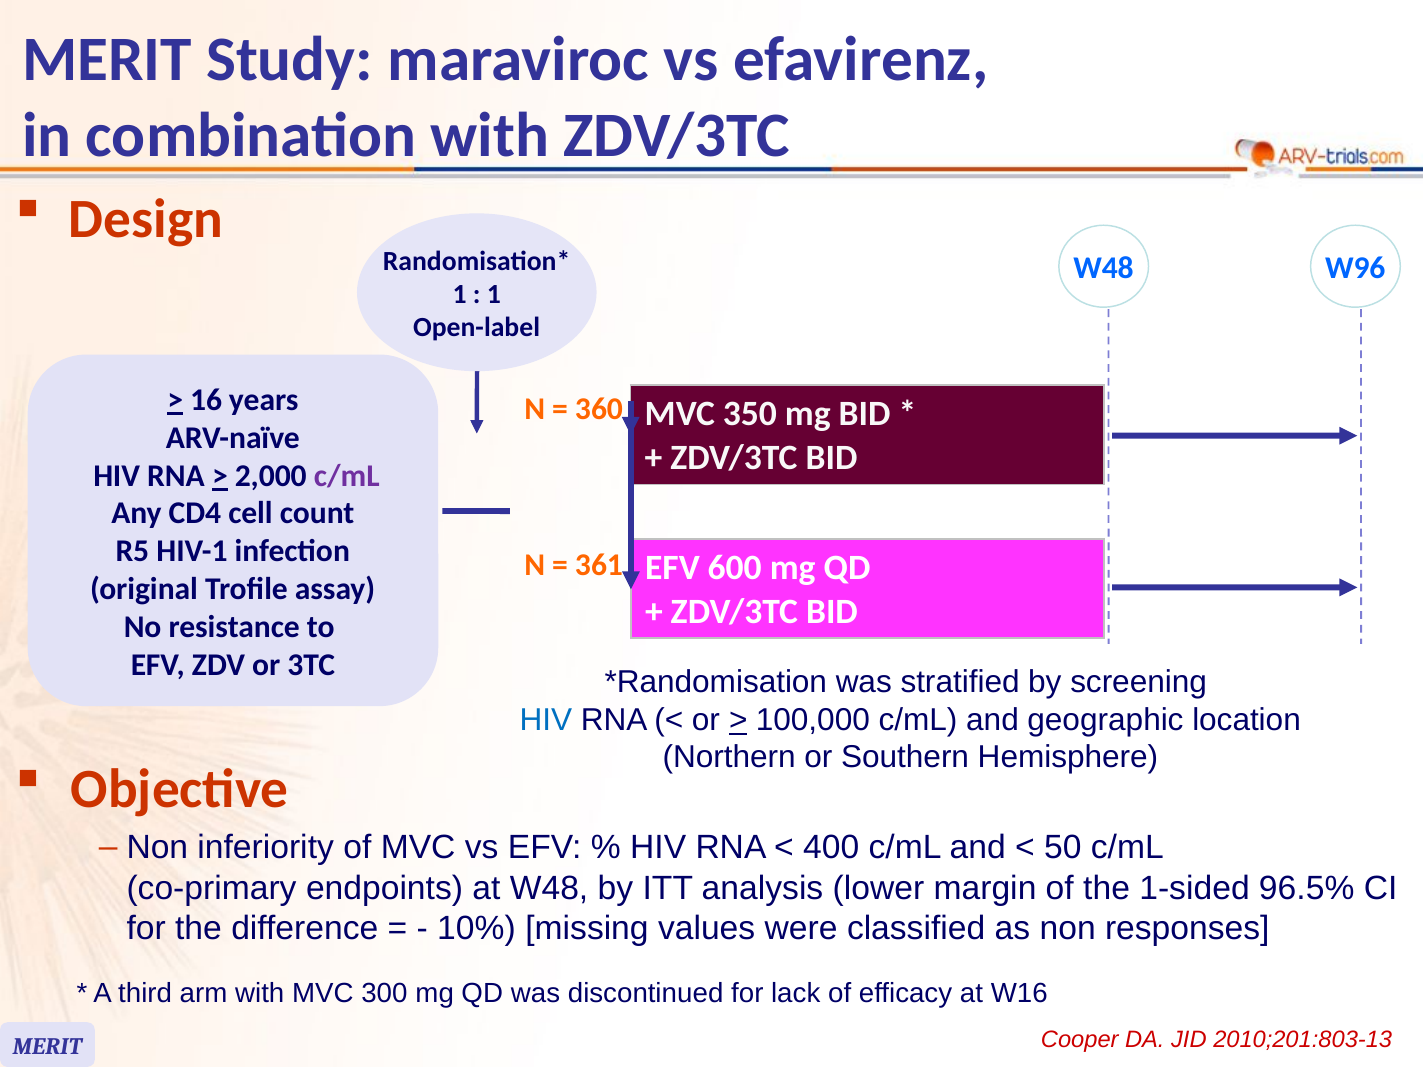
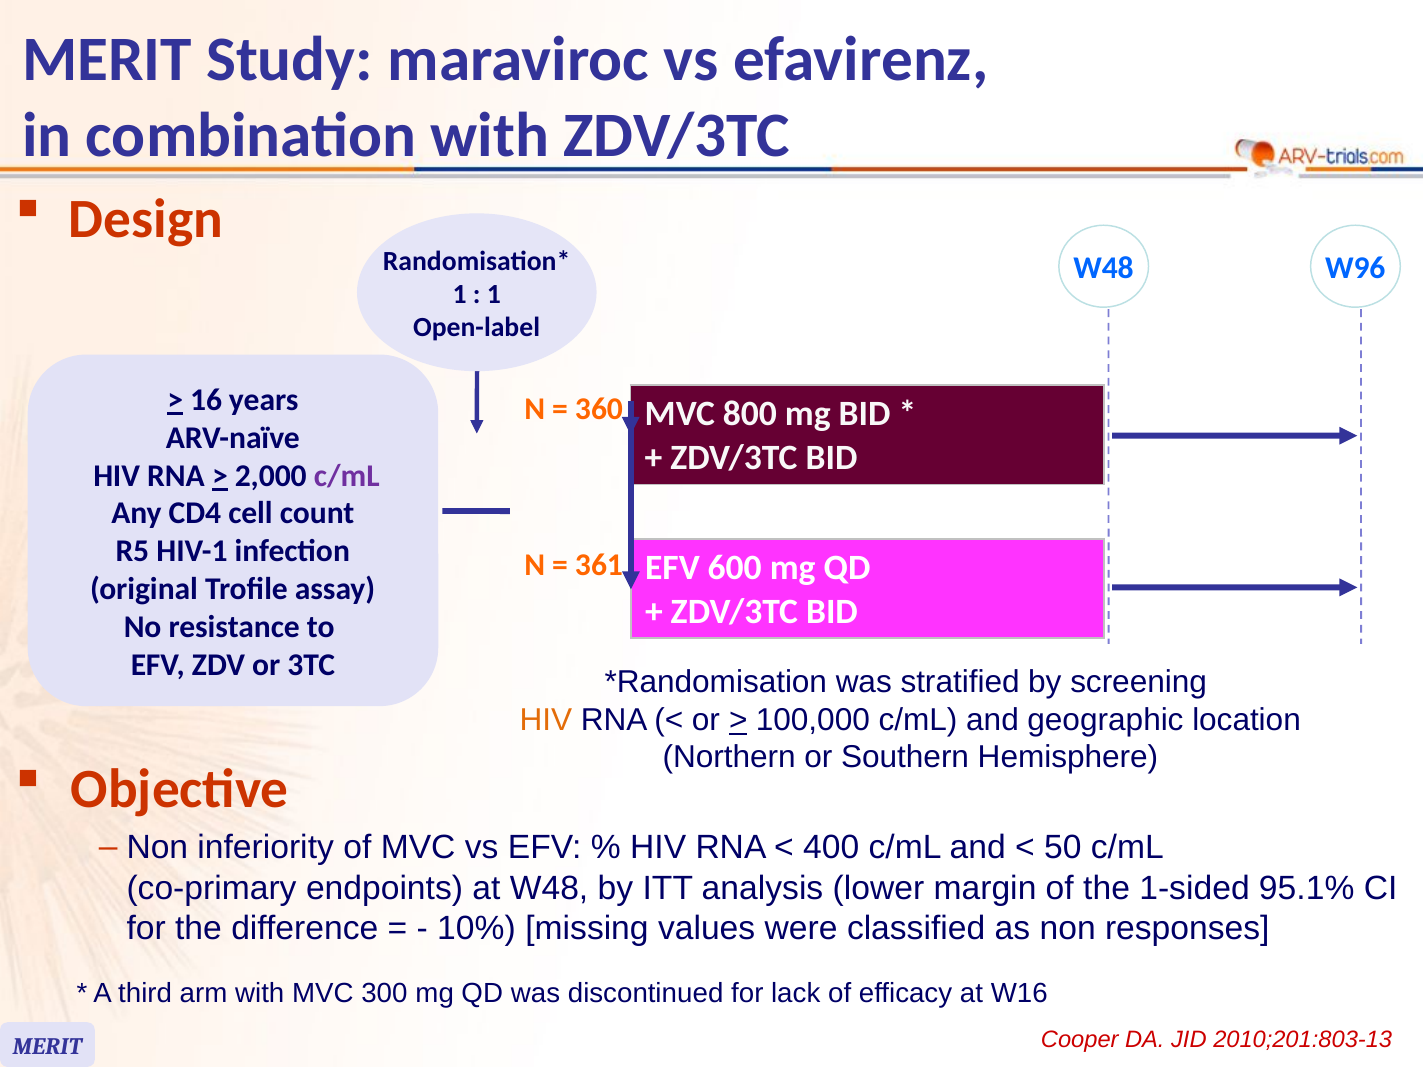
350: 350 -> 800
HIV at (546, 720) colour: blue -> orange
96.5%: 96.5% -> 95.1%
